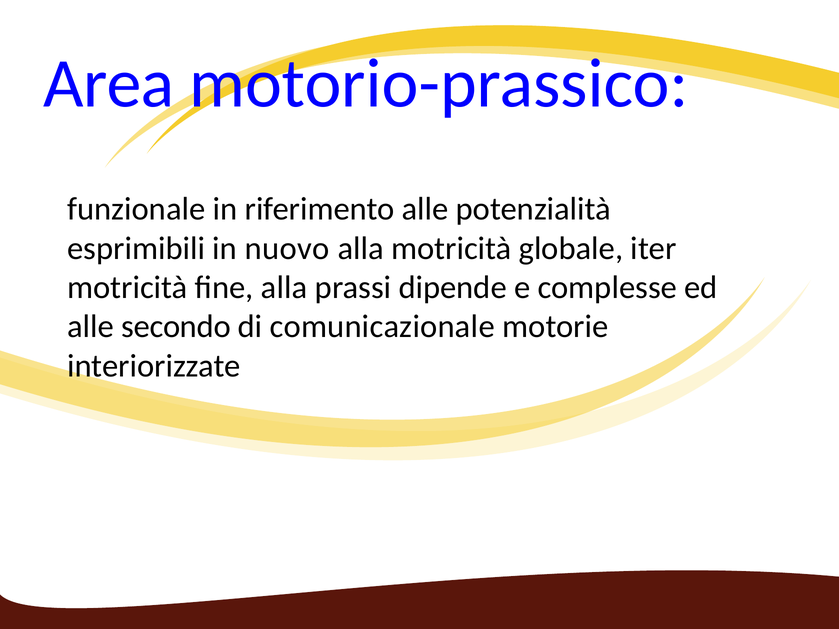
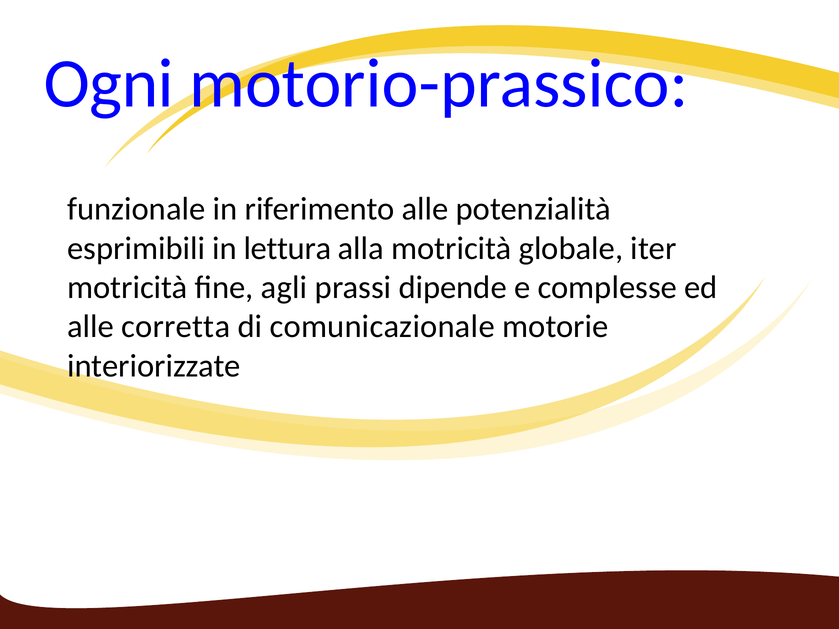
Area: Area -> Ogni
nuovo: nuovo -> lettura
fine alla: alla -> agli
secondo: secondo -> corretta
